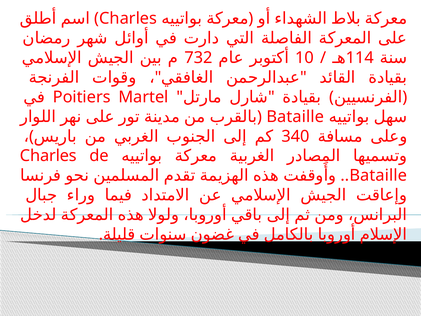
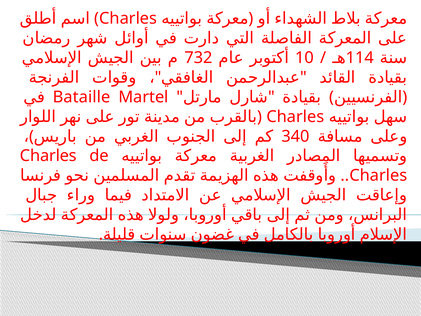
Poitiers: Poitiers -> Bataille
Bataille at (295, 117): Bataille -> Charles
Bataille at (378, 175): Bataille -> Charles
